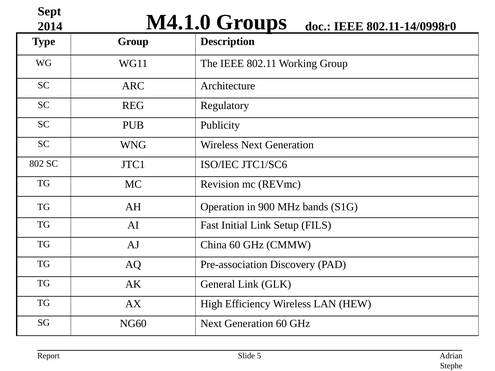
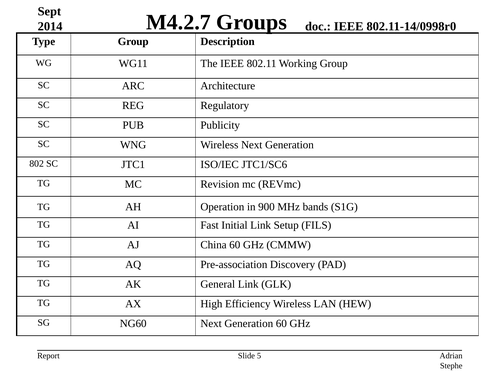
M4.1.0: M4.1.0 -> M4.2.7
